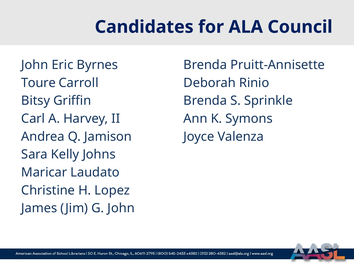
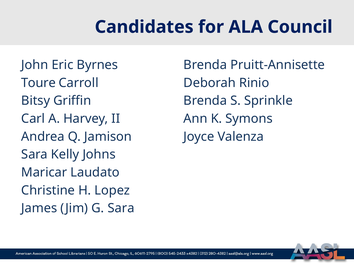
G John: John -> Sara
